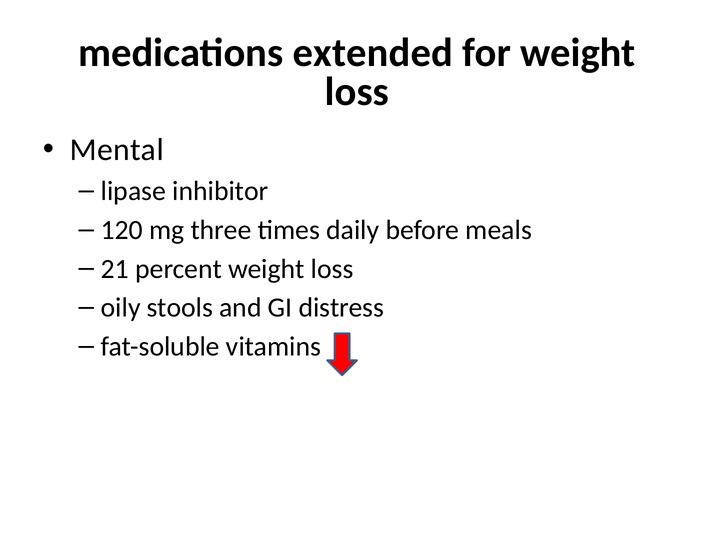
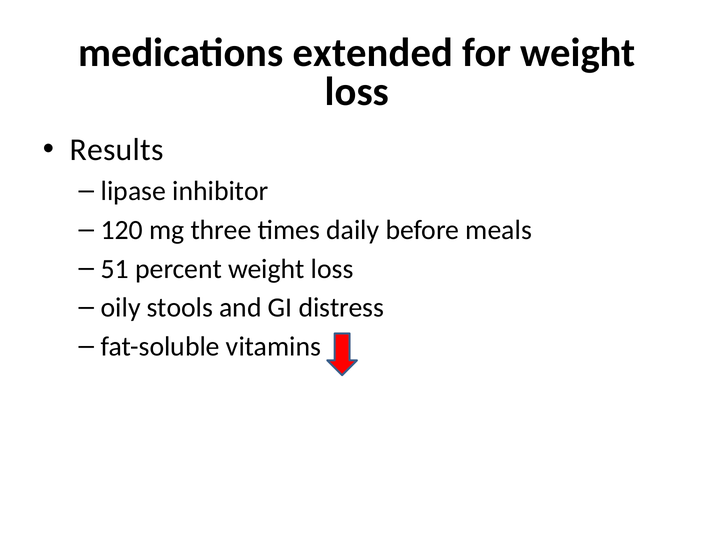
Mental: Mental -> Results
21: 21 -> 51
